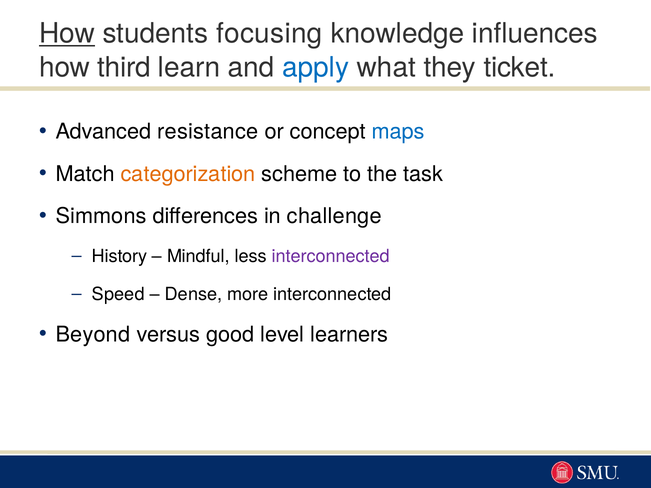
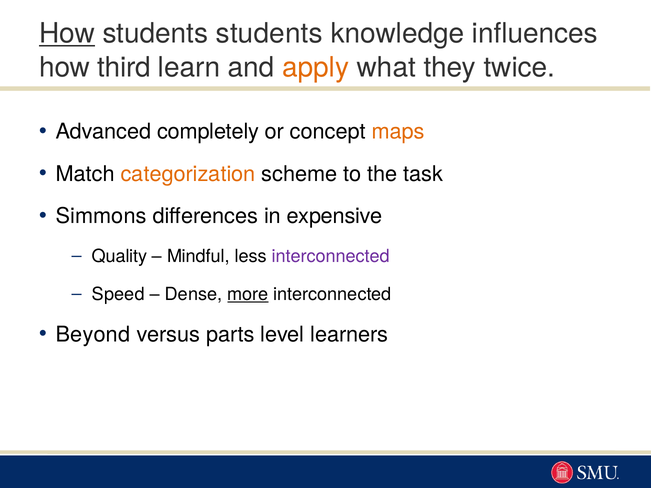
students focusing: focusing -> students
apply colour: blue -> orange
ticket: ticket -> twice
resistance: resistance -> completely
maps colour: blue -> orange
challenge: challenge -> expensive
History: History -> Quality
more underline: none -> present
good: good -> parts
